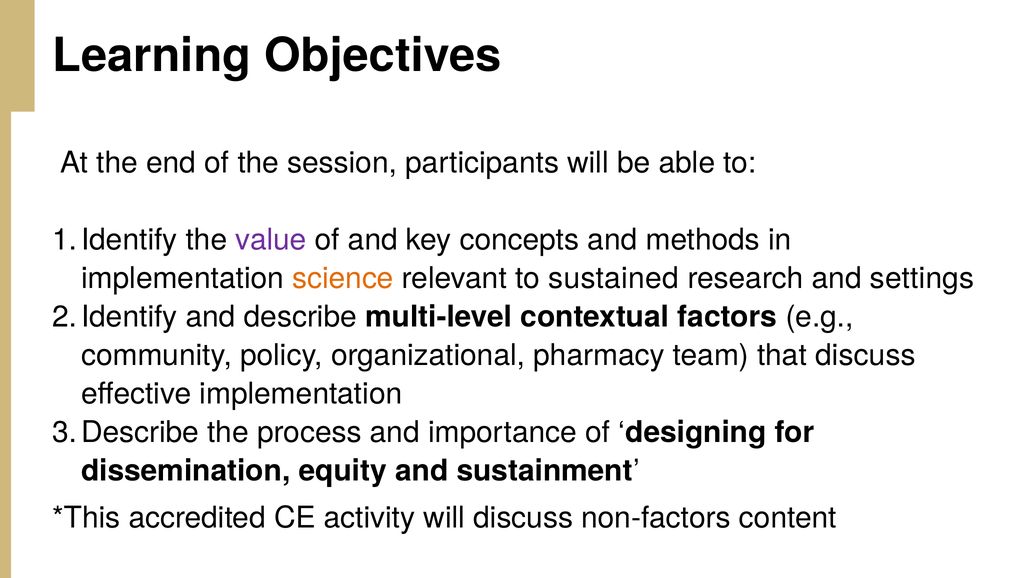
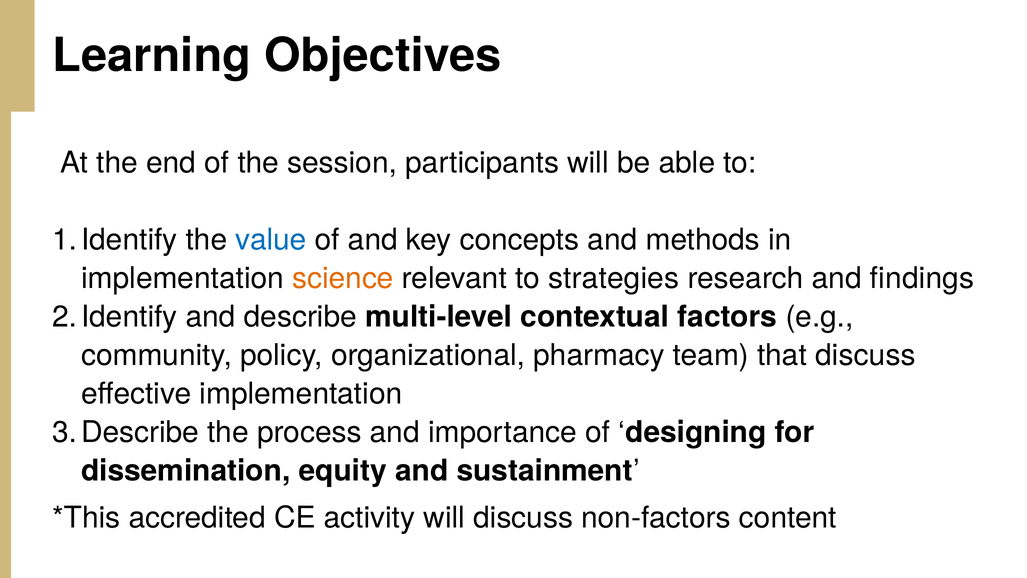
value colour: purple -> blue
sustained: sustained -> strategies
settings: settings -> findings
